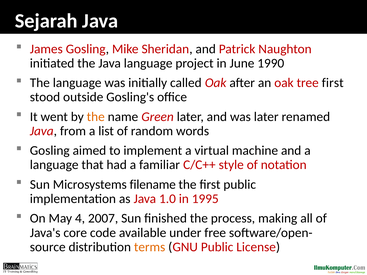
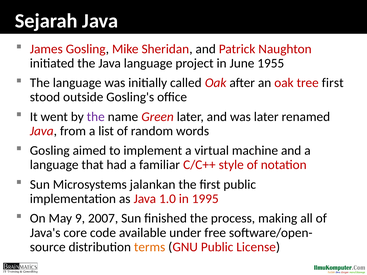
1990: 1990 -> 1955
the at (96, 117) colour: orange -> purple
filename: filename -> jalankan
4: 4 -> 9
